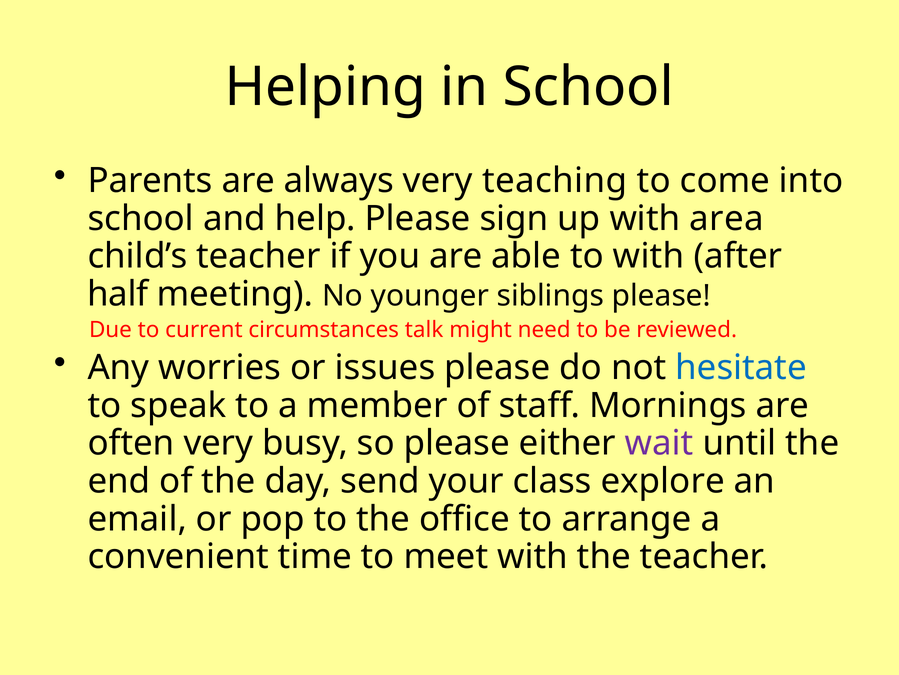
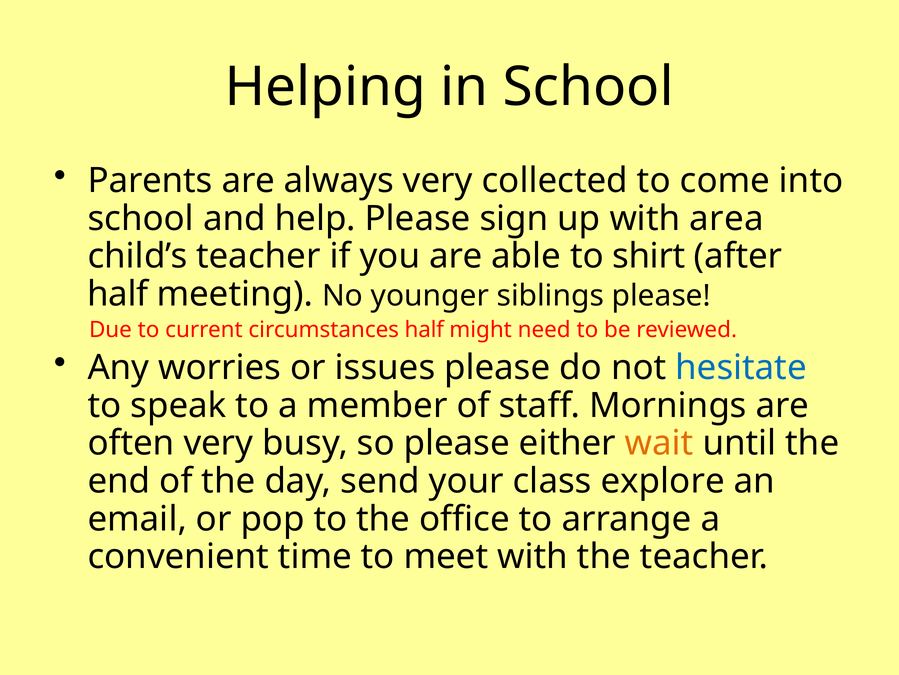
teaching: teaching -> collected
to with: with -> shirt
circumstances talk: talk -> half
wait colour: purple -> orange
